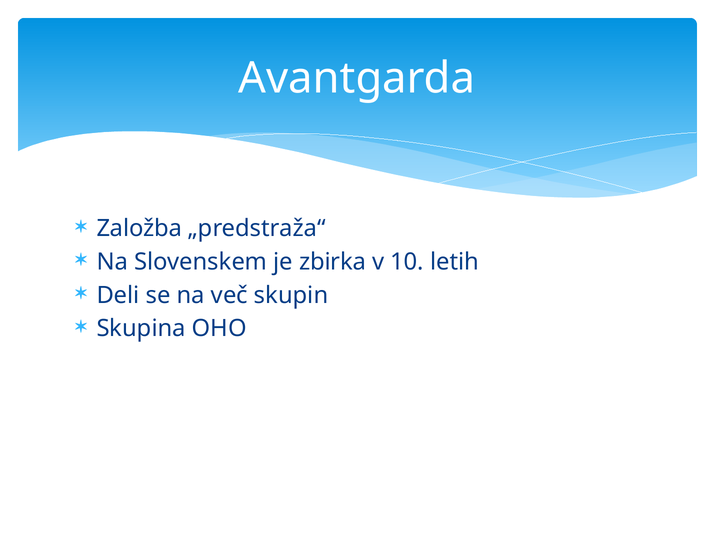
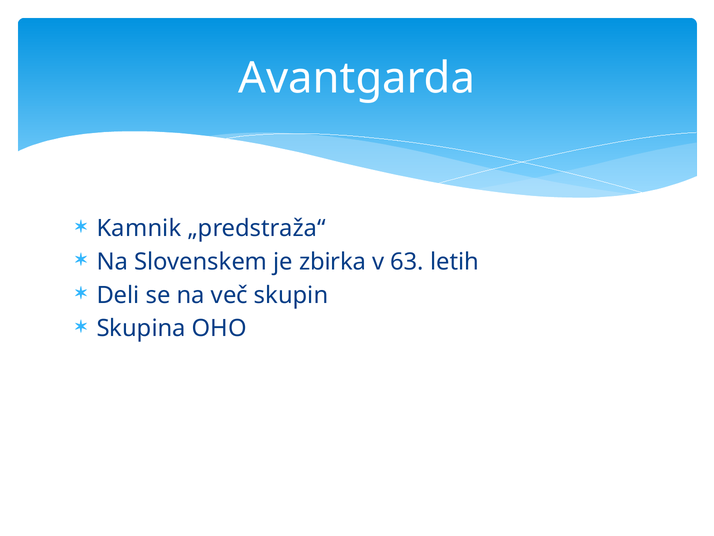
Založba: Založba -> Kamnik
10: 10 -> 63
